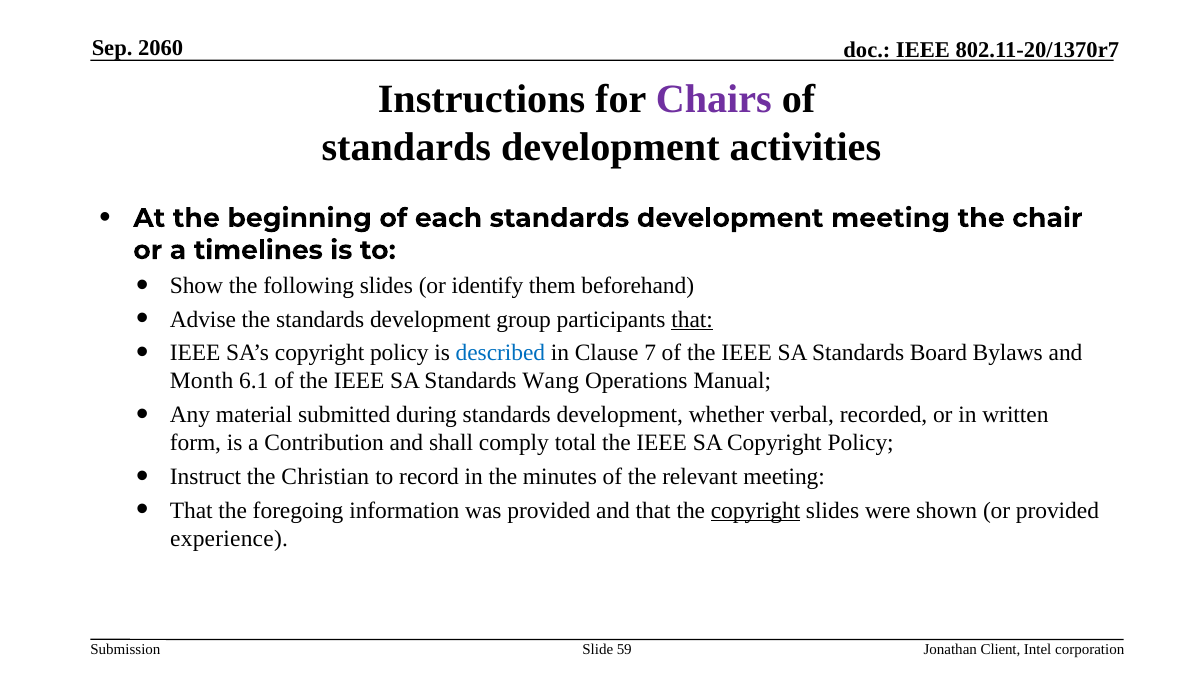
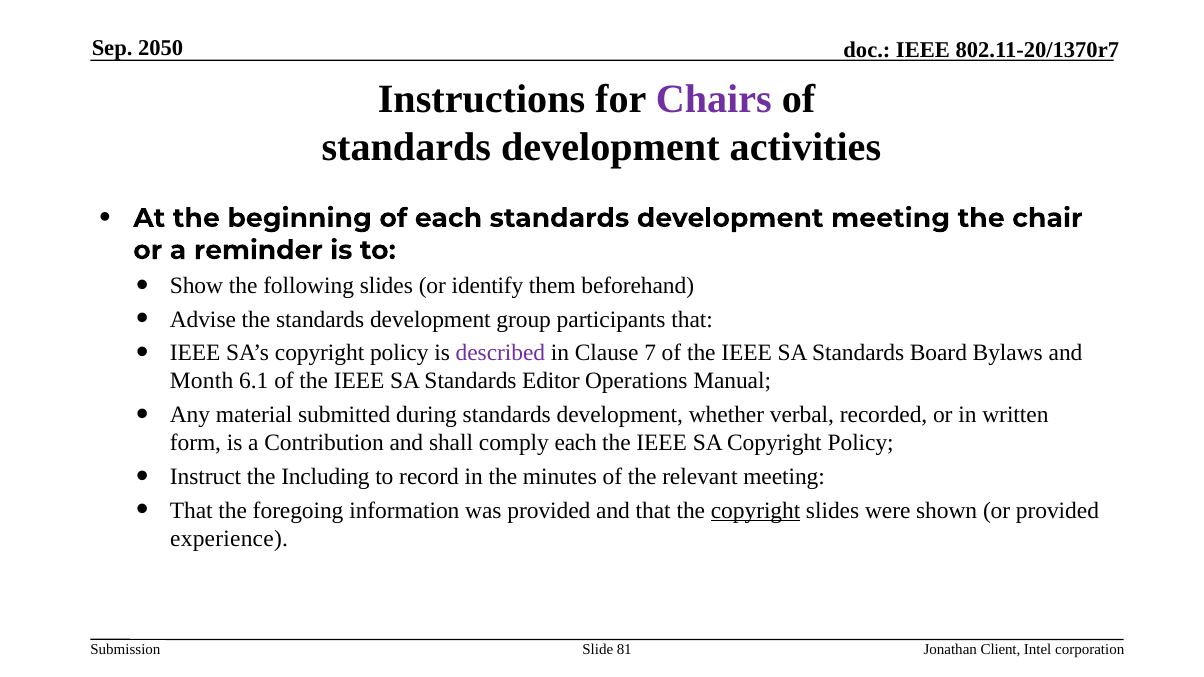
2060: 2060 -> 2050
timelines: timelines -> reminder
that at (692, 320) underline: present -> none
described colour: blue -> purple
Wang: Wang -> Editor
comply total: total -> each
Christian: Christian -> Including
59: 59 -> 81
